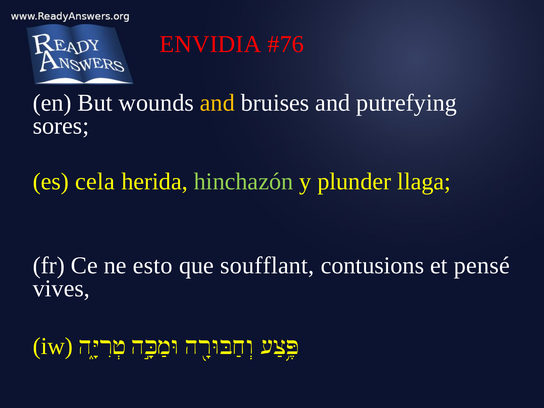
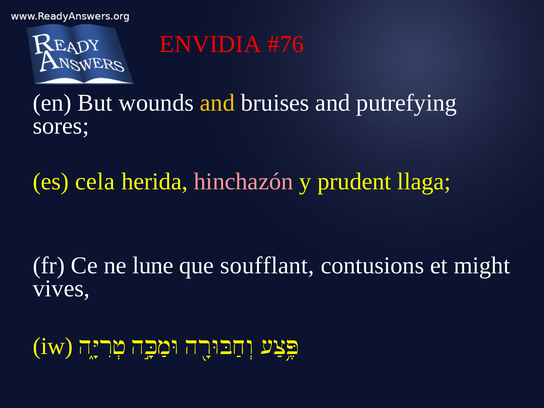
hinchazón colour: light green -> pink
plunder: plunder -> prudent
esto: esto -> lune
pensé: pensé -> might
